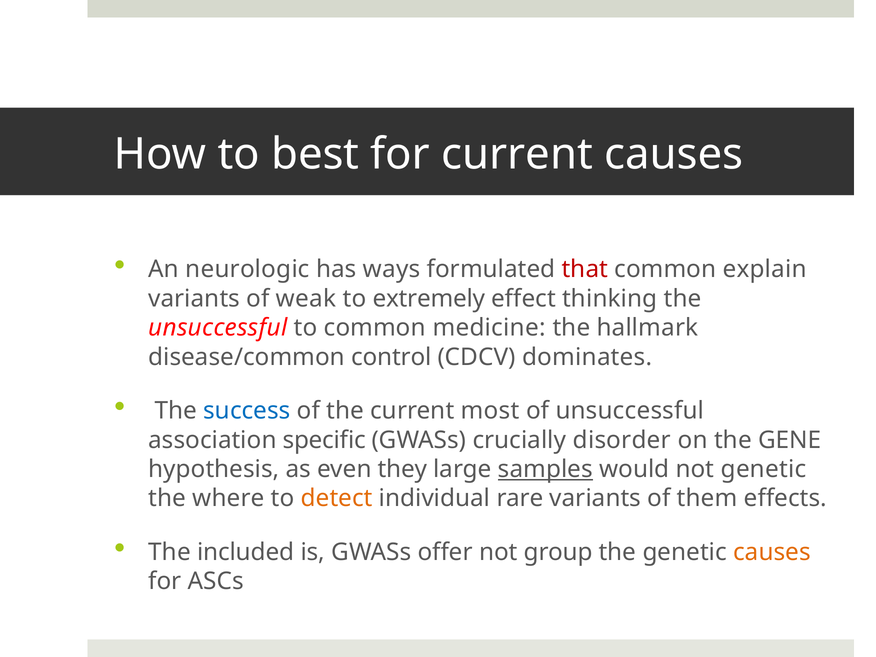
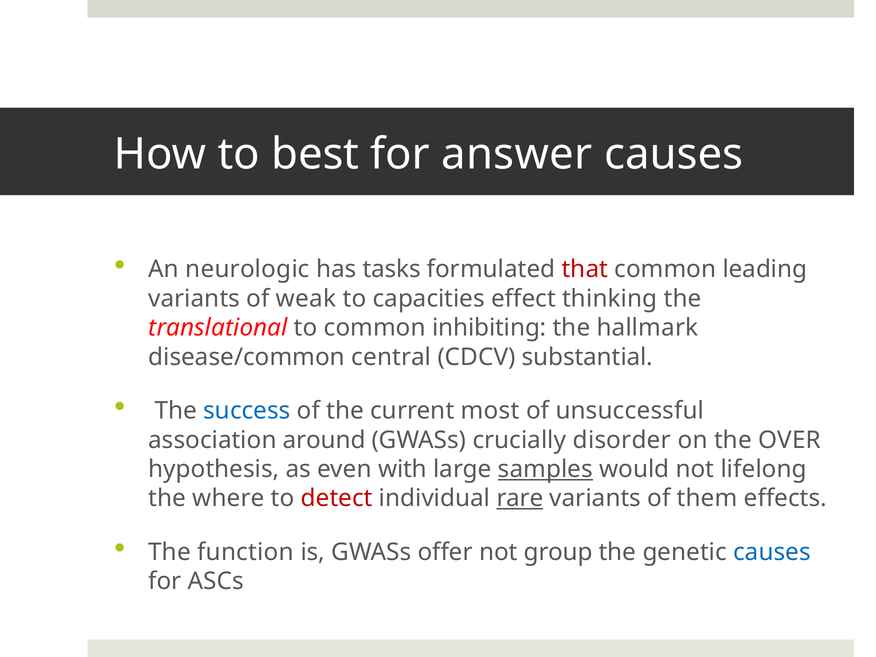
for current: current -> answer
ways: ways -> tasks
explain: explain -> leading
extremely: extremely -> capacities
unsuccessful at (218, 328): unsuccessful -> translational
medicine: medicine -> inhibiting
control: control -> central
dominates: dominates -> substantial
specific: specific -> around
GENE: GENE -> OVER
they: they -> with
not genetic: genetic -> lifelong
detect colour: orange -> red
rare underline: none -> present
included: included -> function
causes at (772, 552) colour: orange -> blue
